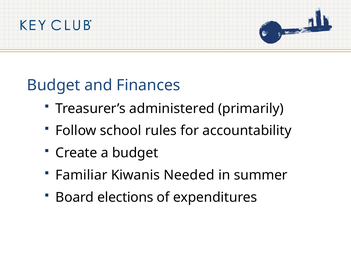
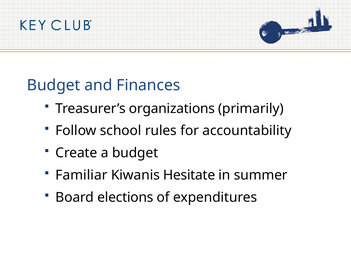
administered: administered -> organizations
Needed: Needed -> Hesitate
